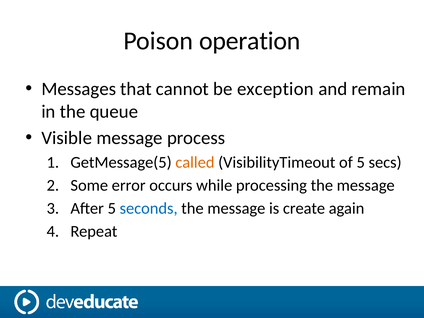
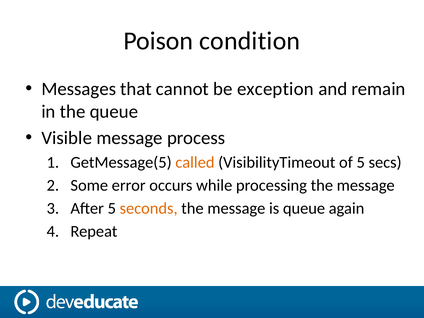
operation: operation -> condition
seconds colour: blue -> orange
is create: create -> queue
